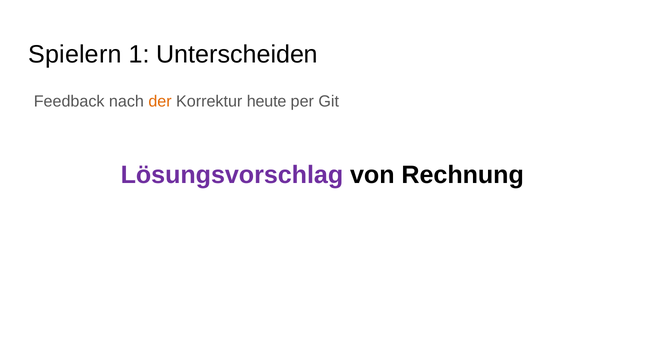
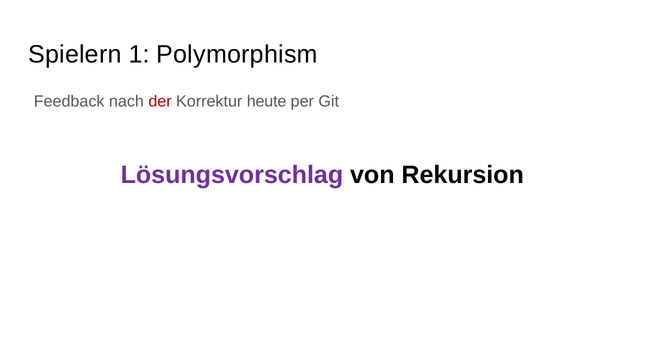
Unterscheiden: Unterscheiden -> Polymorphism
der colour: orange -> red
Rechnung: Rechnung -> Rekursion
